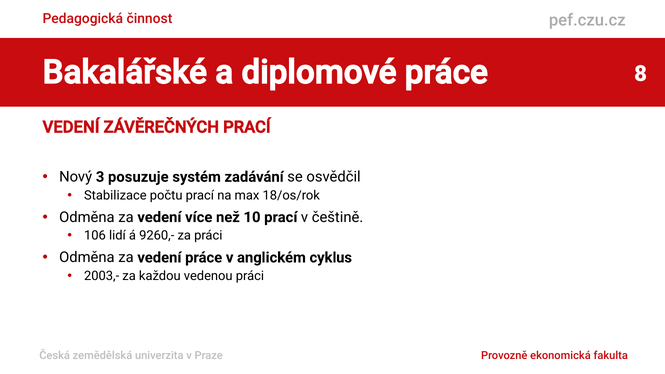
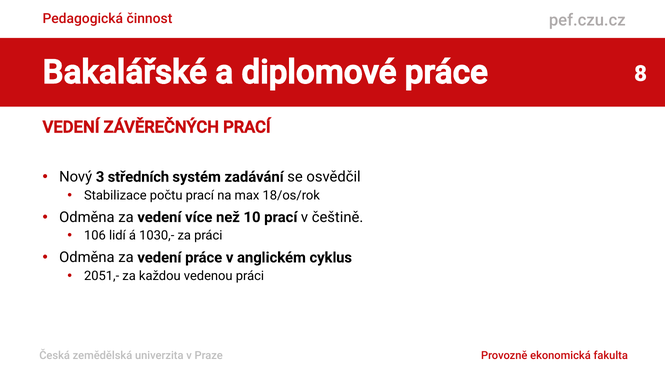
posuzuje: posuzuje -> středních
9260,-: 9260,- -> 1030,-
2003,-: 2003,- -> 2051,-
